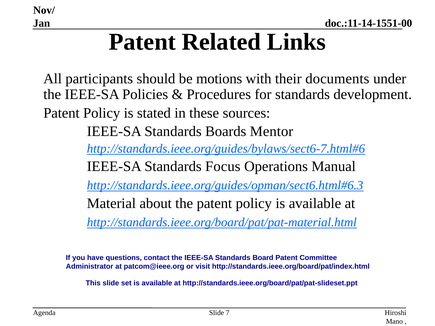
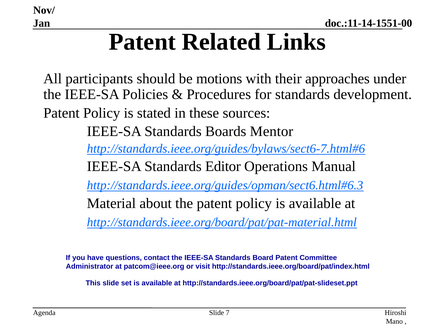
documents: documents -> approaches
Focus: Focus -> Editor
